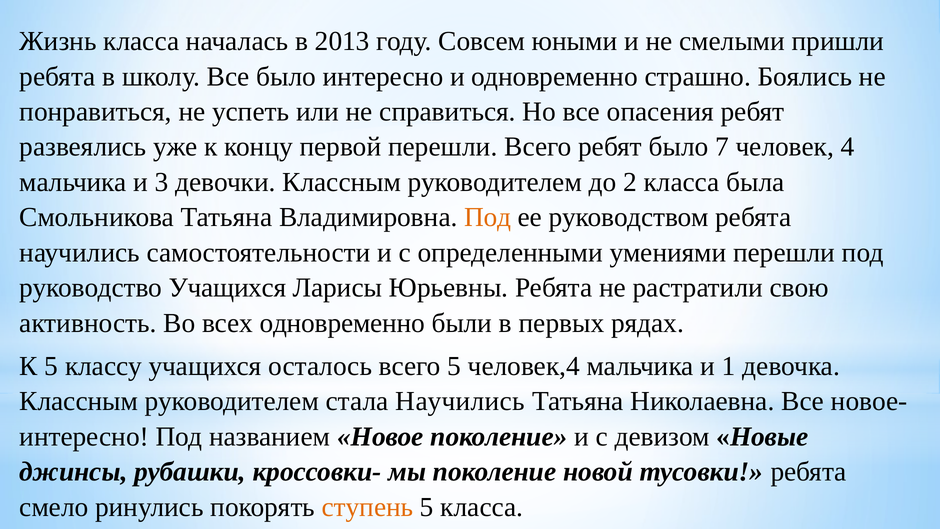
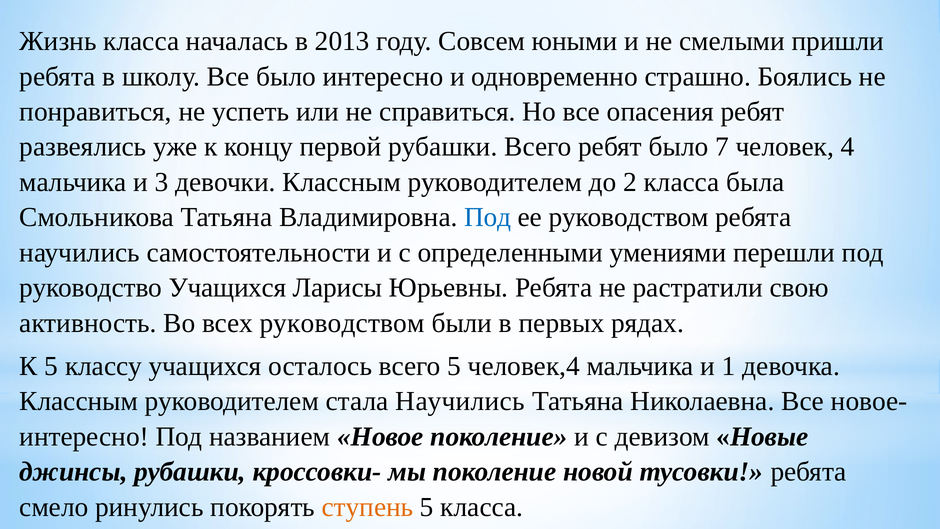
первой перешли: перешли -> рубашки
Под at (488, 217) colour: orange -> blue
всех одновременно: одновременно -> руководством
